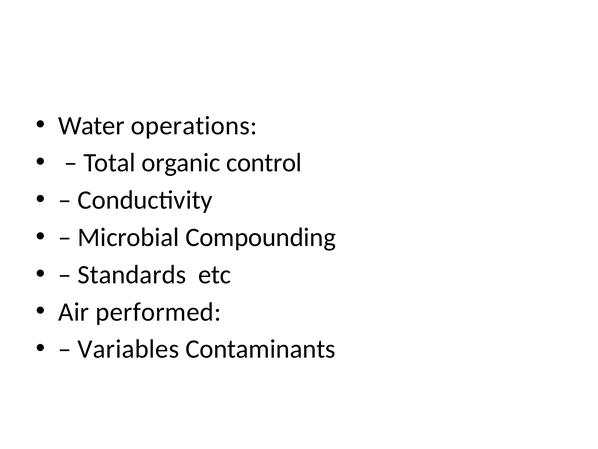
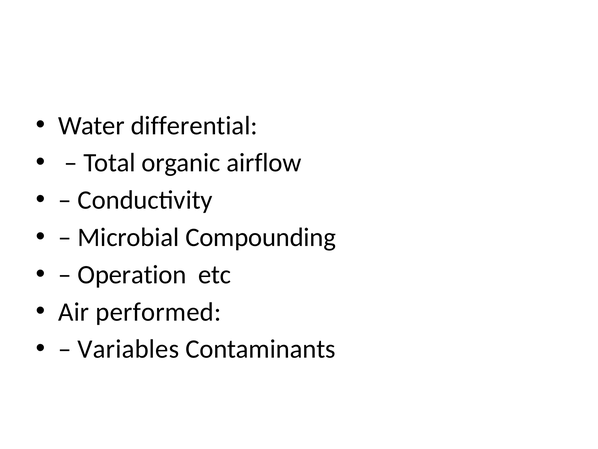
operations: operations -> differential
control: control -> airflow
Standards: Standards -> Operation
